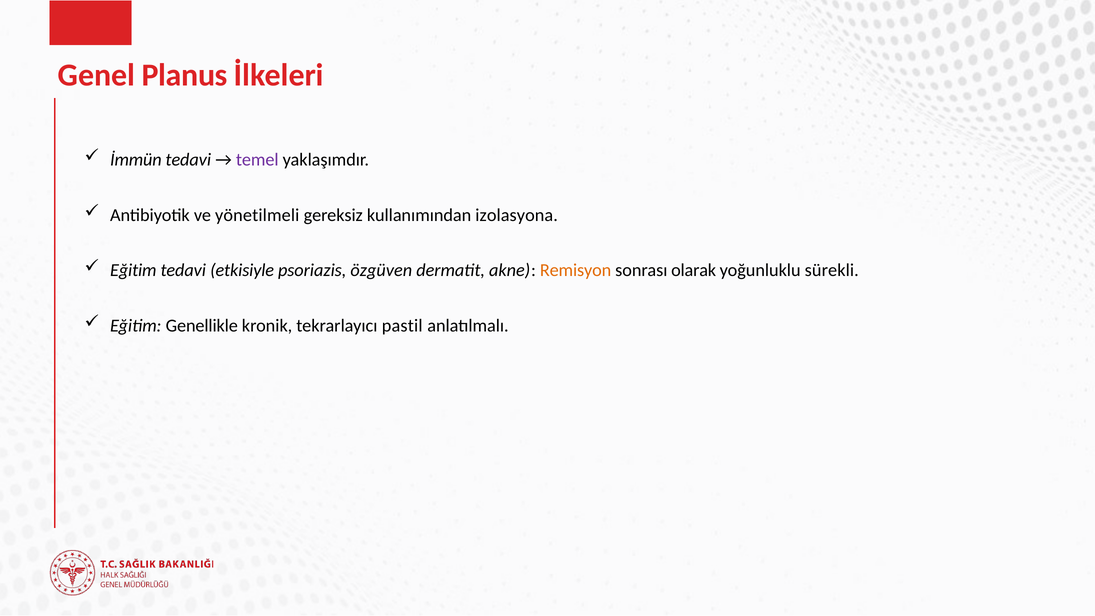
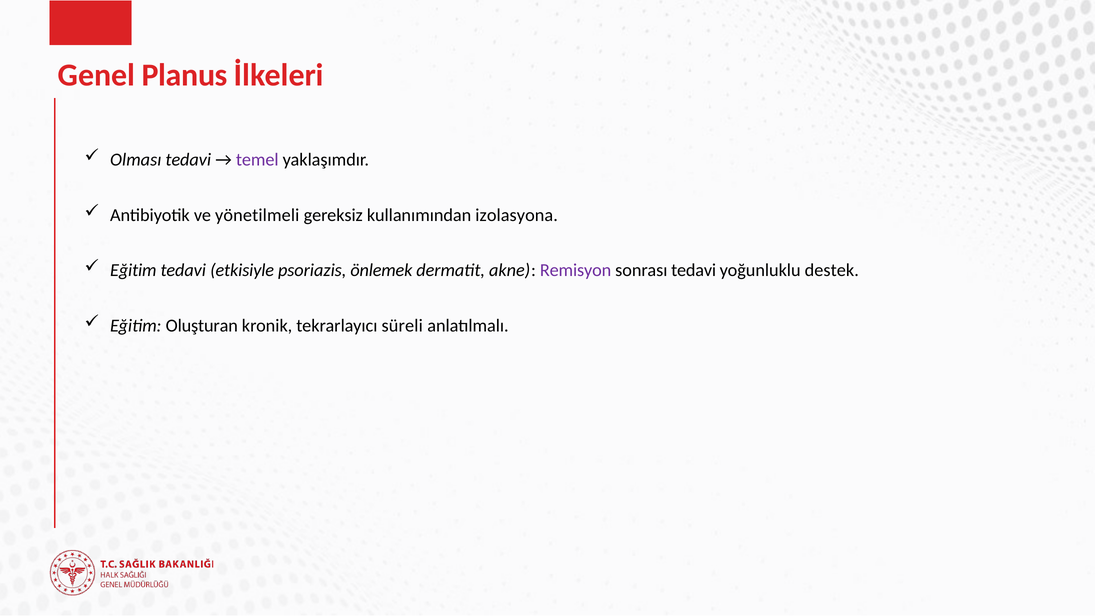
İmmün: İmmün -> Olması
özgüven: özgüven -> önlemek
Remisyon colour: orange -> purple
sonrası olarak: olarak -> tedavi
sürekli: sürekli -> destek
Genellikle: Genellikle -> Oluşturan
pastil: pastil -> süreli
